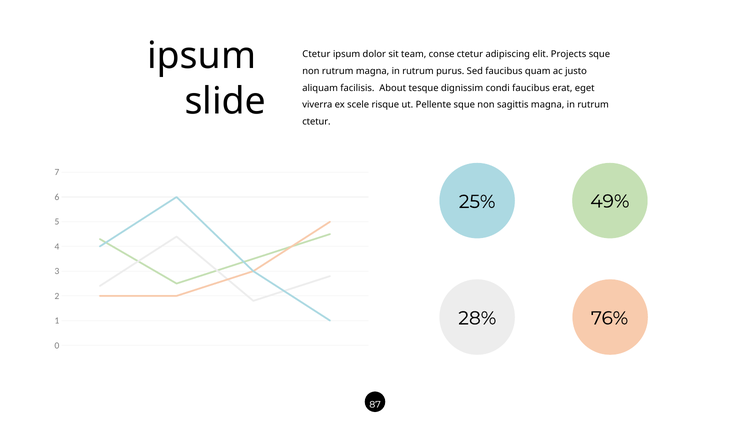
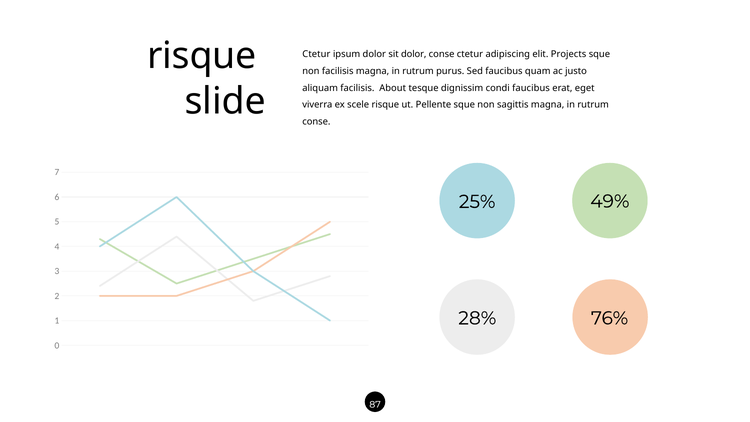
ipsum at (202, 56): ipsum -> risque
sit team: team -> dolor
non rutrum: rutrum -> facilisis
ctetur at (316, 122): ctetur -> conse
